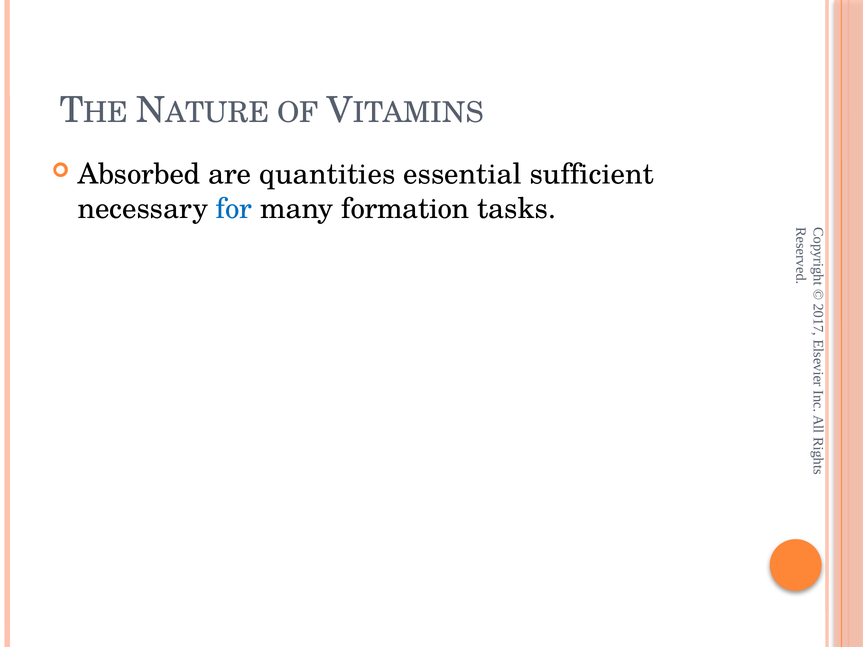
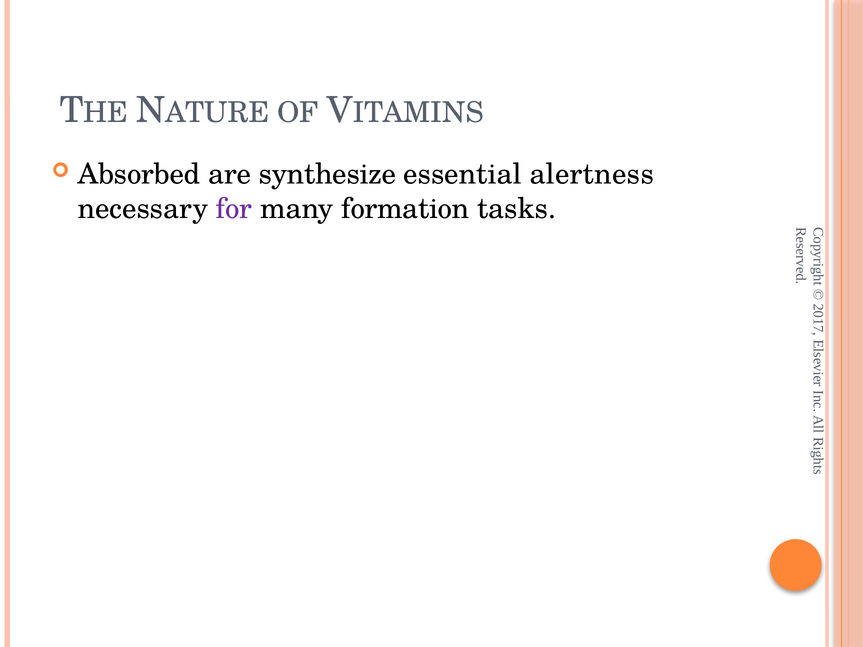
quantities: quantities -> synthesize
sufficient: sufficient -> alertness
for colour: blue -> purple
